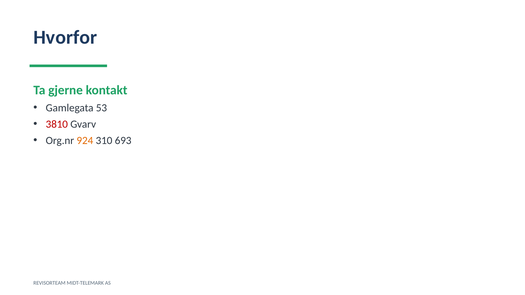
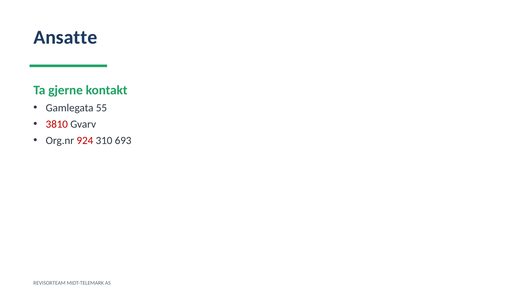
Hvorfor: Hvorfor -> Ansatte
53: 53 -> 55
924 colour: orange -> red
